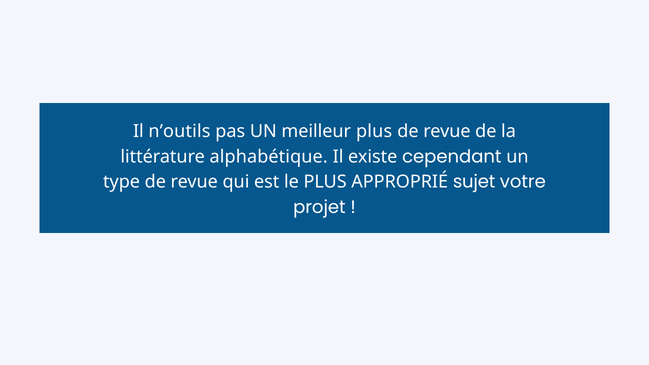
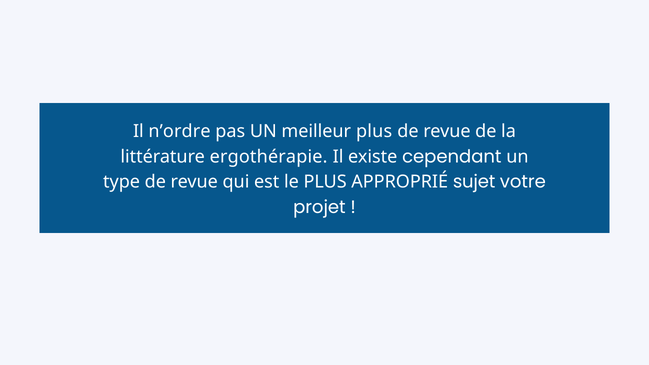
n’outils: n’outils -> n’ordre
alphabétique: alphabétique -> ergothérapie
